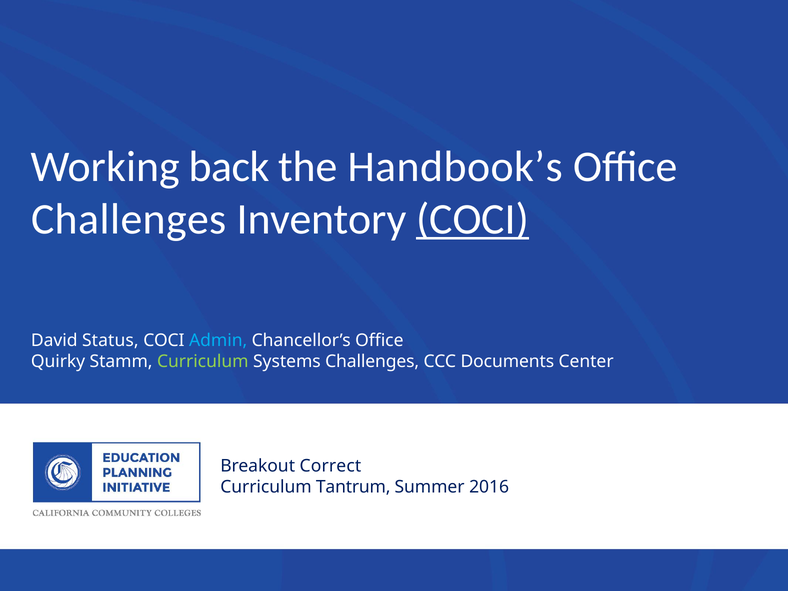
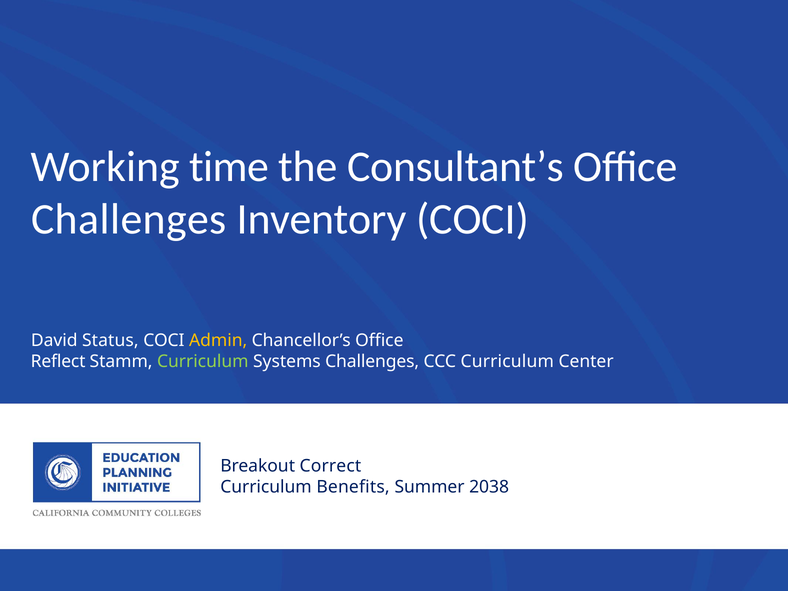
back: back -> time
Handbook’s: Handbook’s -> Consultant’s
COCI at (473, 219) underline: present -> none
Admin colour: light blue -> yellow
Quirky: Quirky -> Reflect
CCC Documents: Documents -> Curriculum
Tantrum: Tantrum -> Benefits
2016: 2016 -> 2038
